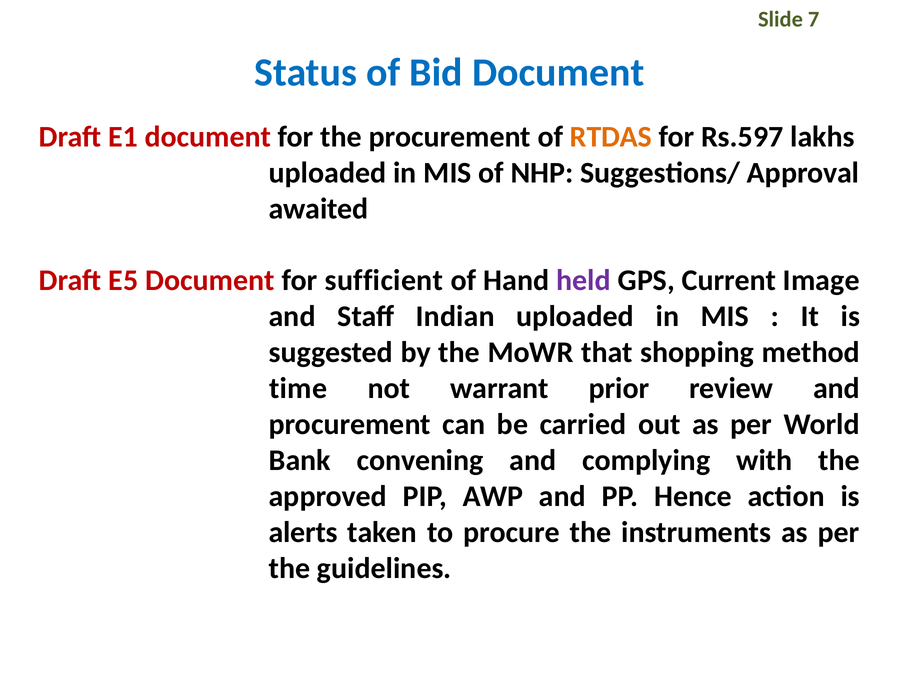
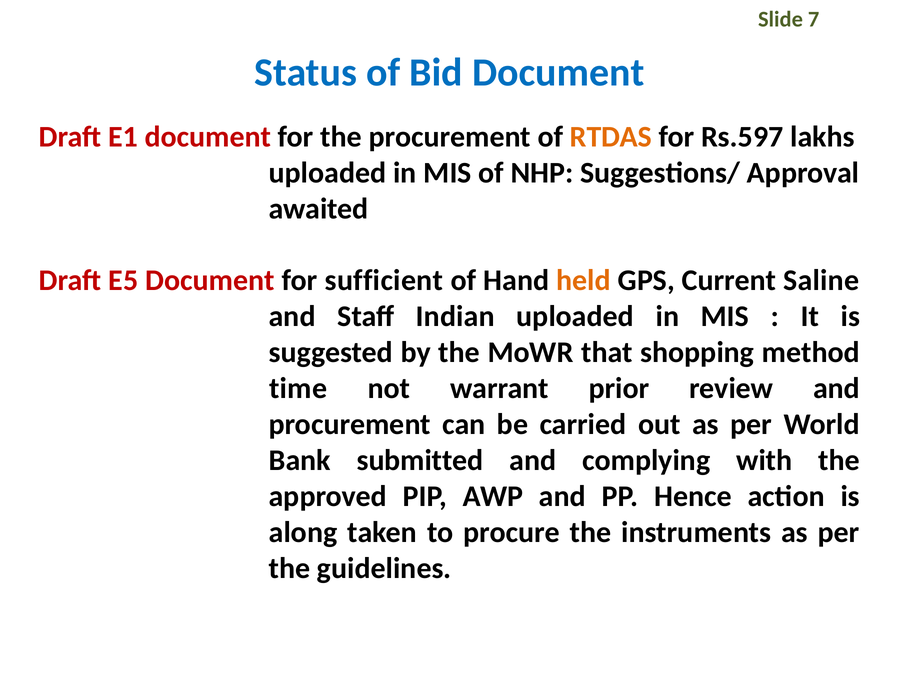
held colour: purple -> orange
Image: Image -> Saline
convening: convening -> submitted
alerts: alerts -> along
